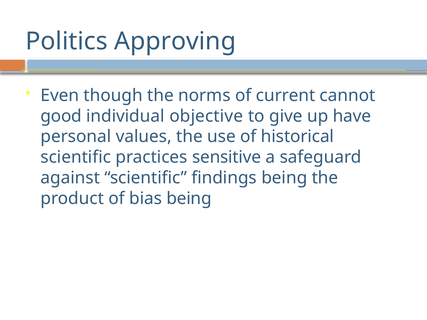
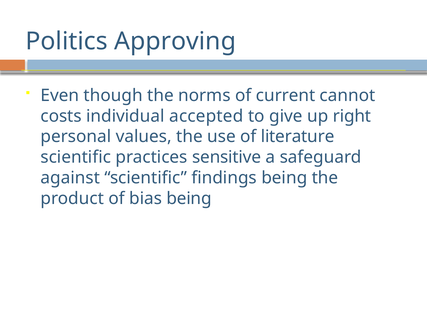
good: good -> costs
objective: objective -> accepted
have: have -> right
historical: historical -> literature
